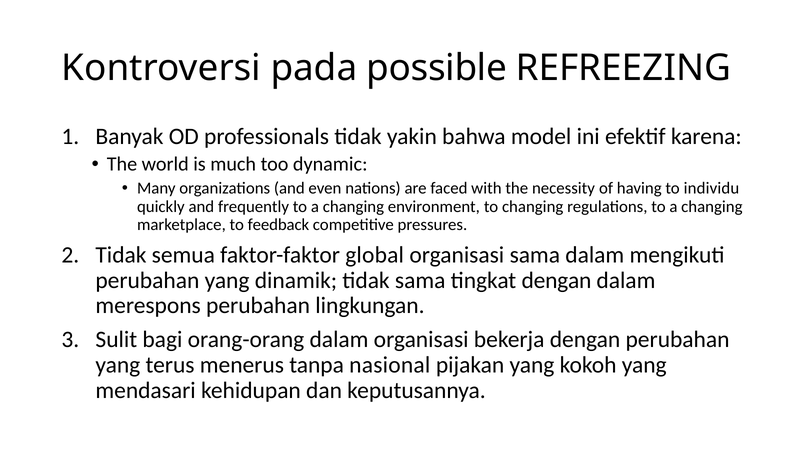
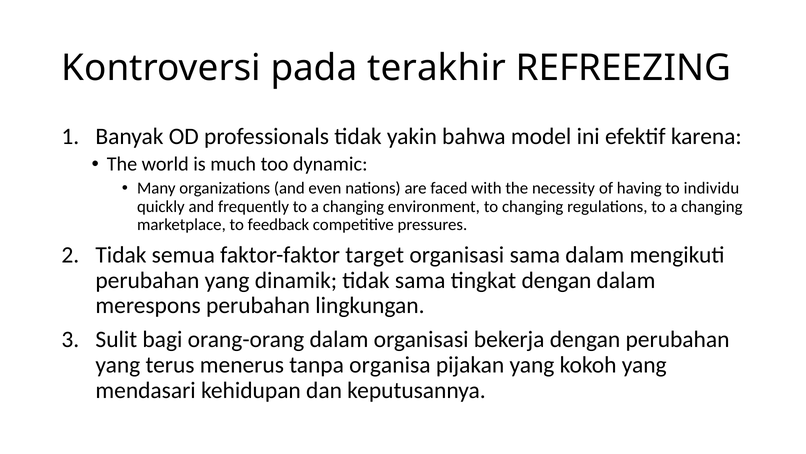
possible: possible -> terakhir
global: global -> target
nasional: nasional -> organisa
